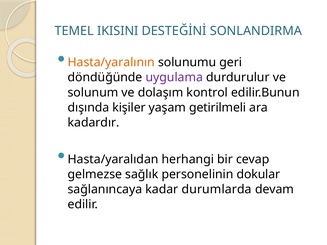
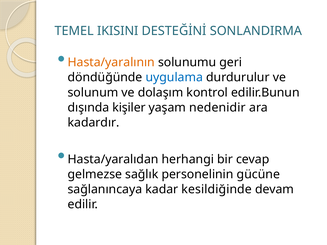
uygulama colour: purple -> blue
getirilmeli: getirilmeli -> nedenidir
dokular: dokular -> gücüne
durumlarda: durumlarda -> kesildiğinde
